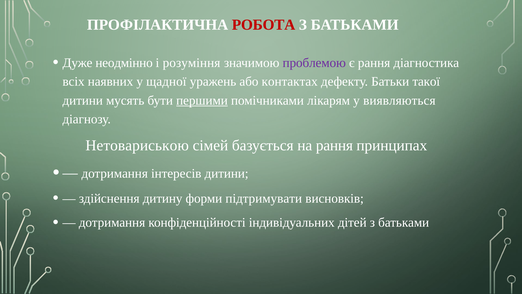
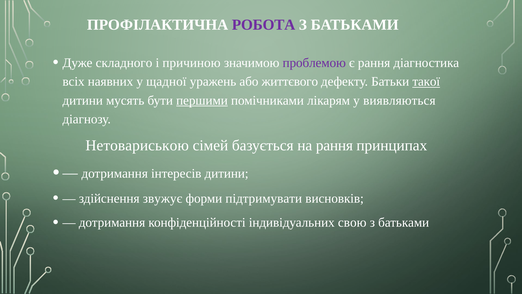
РОБОТА colour: red -> purple
неодмінно: неодмінно -> складного
розуміння: розуміння -> причиною
контактах: контактах -> життєвого
такої underline: none -> present
дитину: дитину -> звужує
дітей: дітей -> свою
